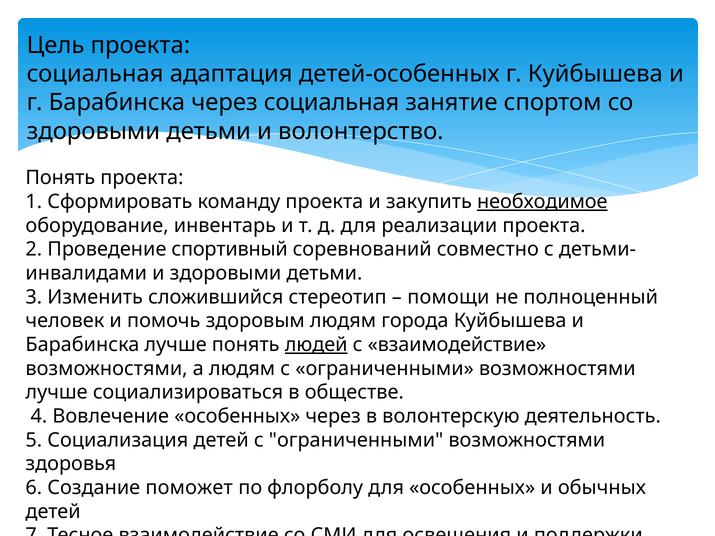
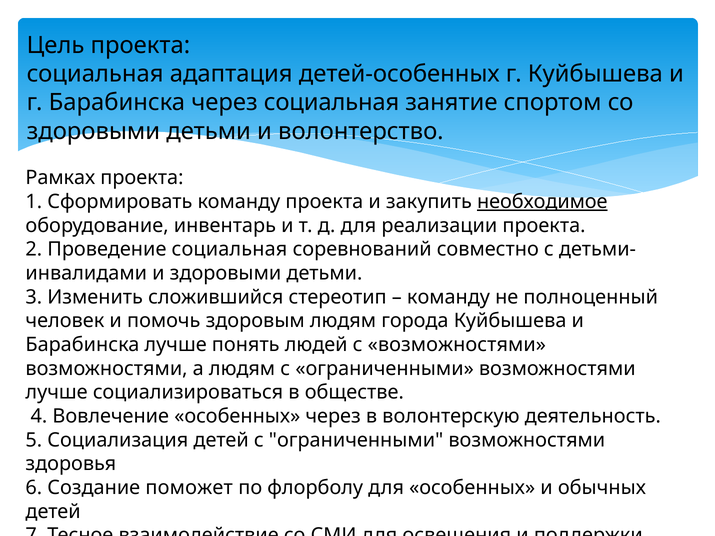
Понять at (60, 178): Понять -> Рамках
Проведение спортивный: спортивный -> социальная
помощи at (448, 297): помощи -> команду
людей underline: present -> none
с взаимодействие: взаимодействие -> возможностями
